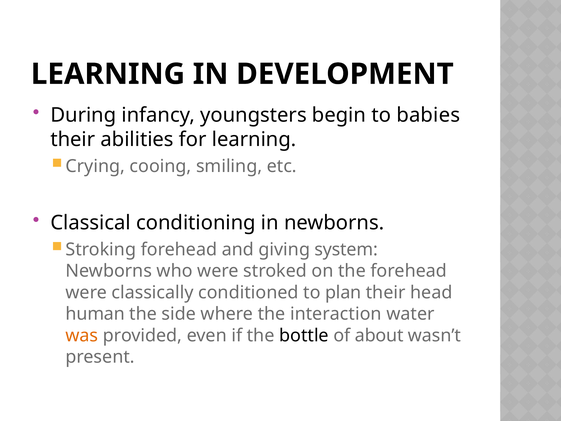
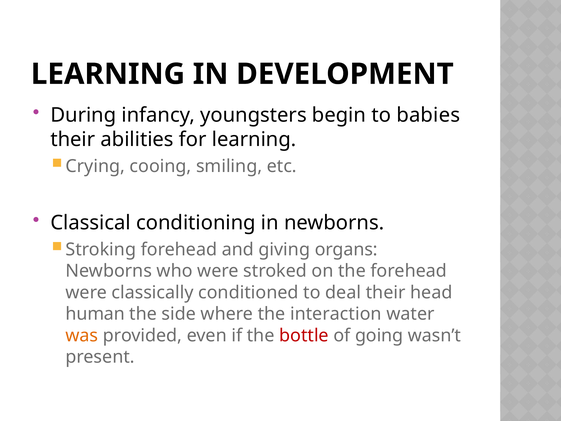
system: system -> organs
plan: plan -> deal
bottle colour: black -> red
about: about -> going
